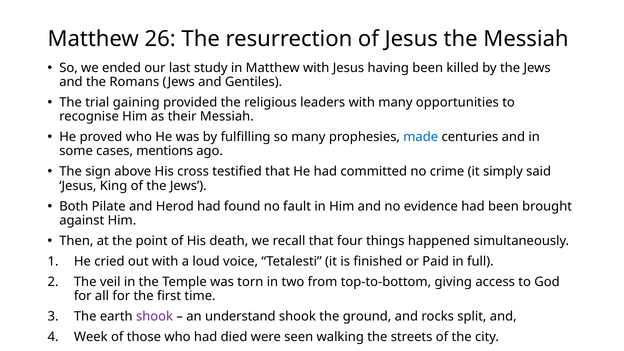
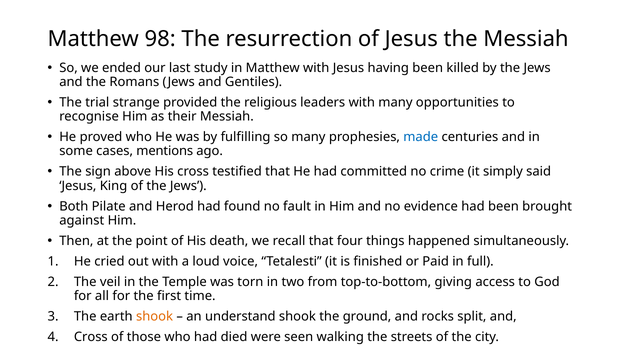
26: 26 -> 98
gaining: gaining -> strange
shook at (155, 317) colour: purple -> orange
Week at (91, 337): Week -> Cross
